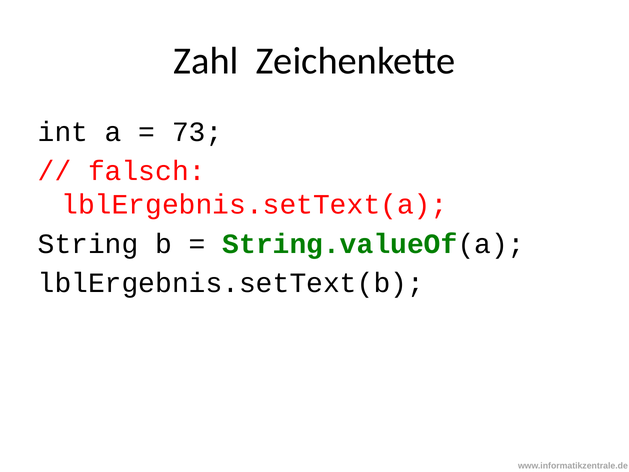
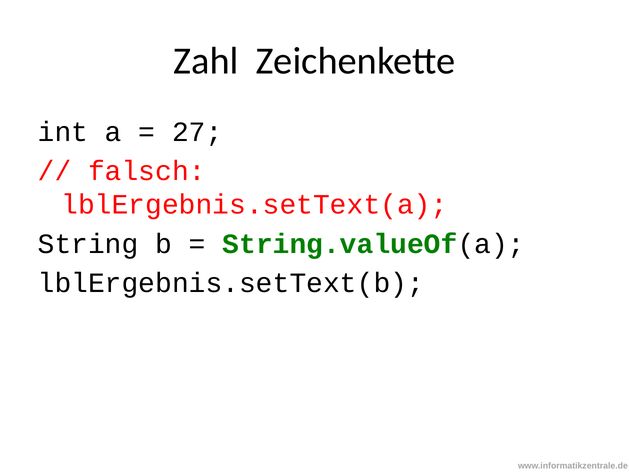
73: 73 -> 27
